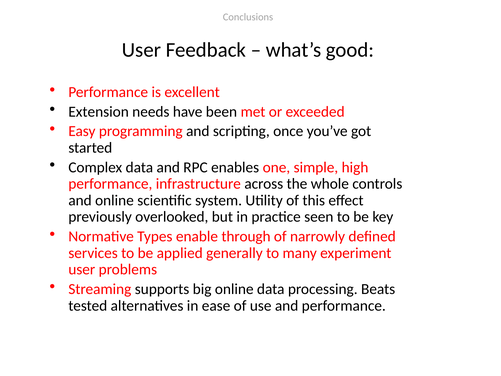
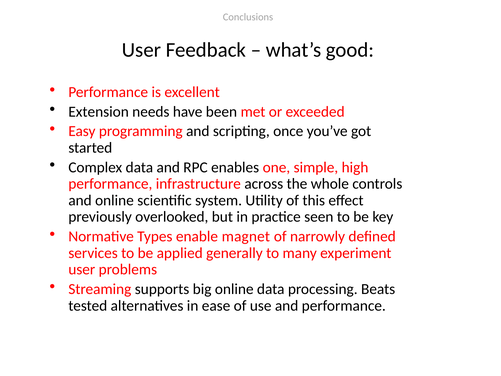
through: through -> magnet
